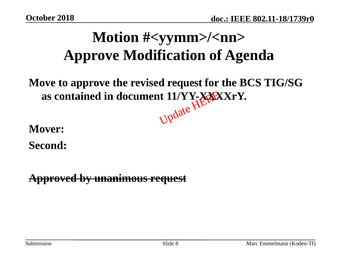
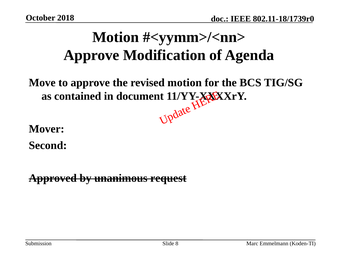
revised request: request -> motion
